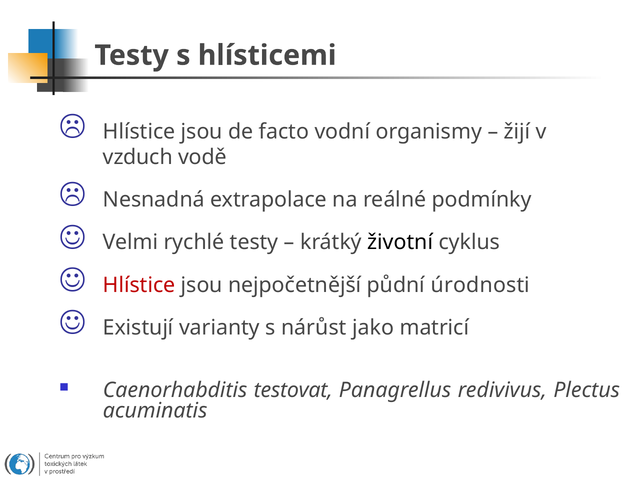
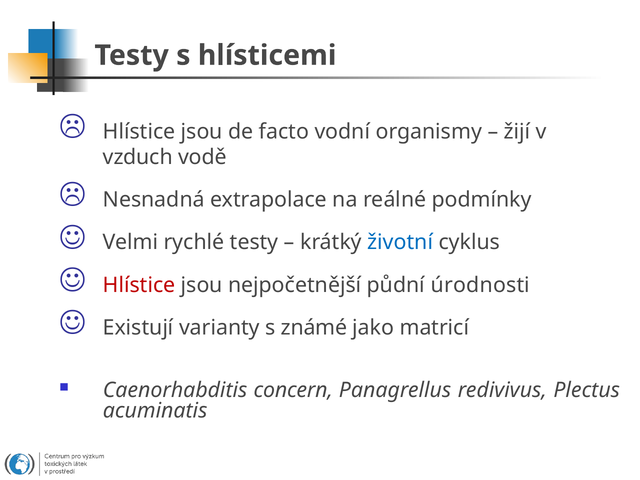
životní colour: black -> blue
nárůst: nárůst -> známé
testovat: testovat -> concern
